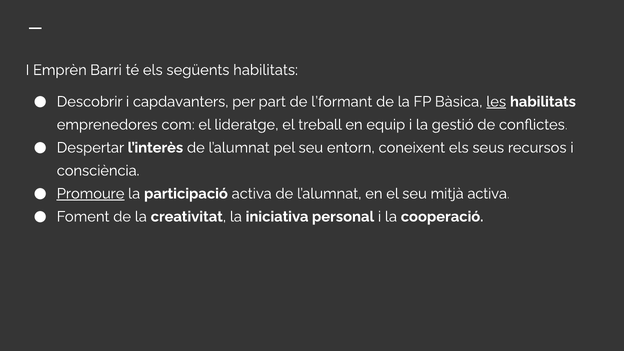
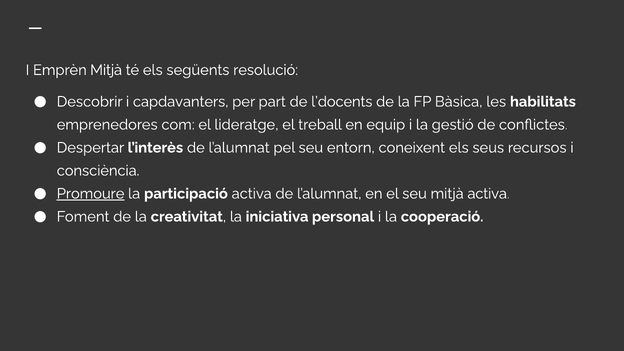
Emprèn Barri: Barri -> Mitjà
següents habilitats: habilitats -> resolució
l’formant: l’formant -> l’docents
les underline: present -> none
